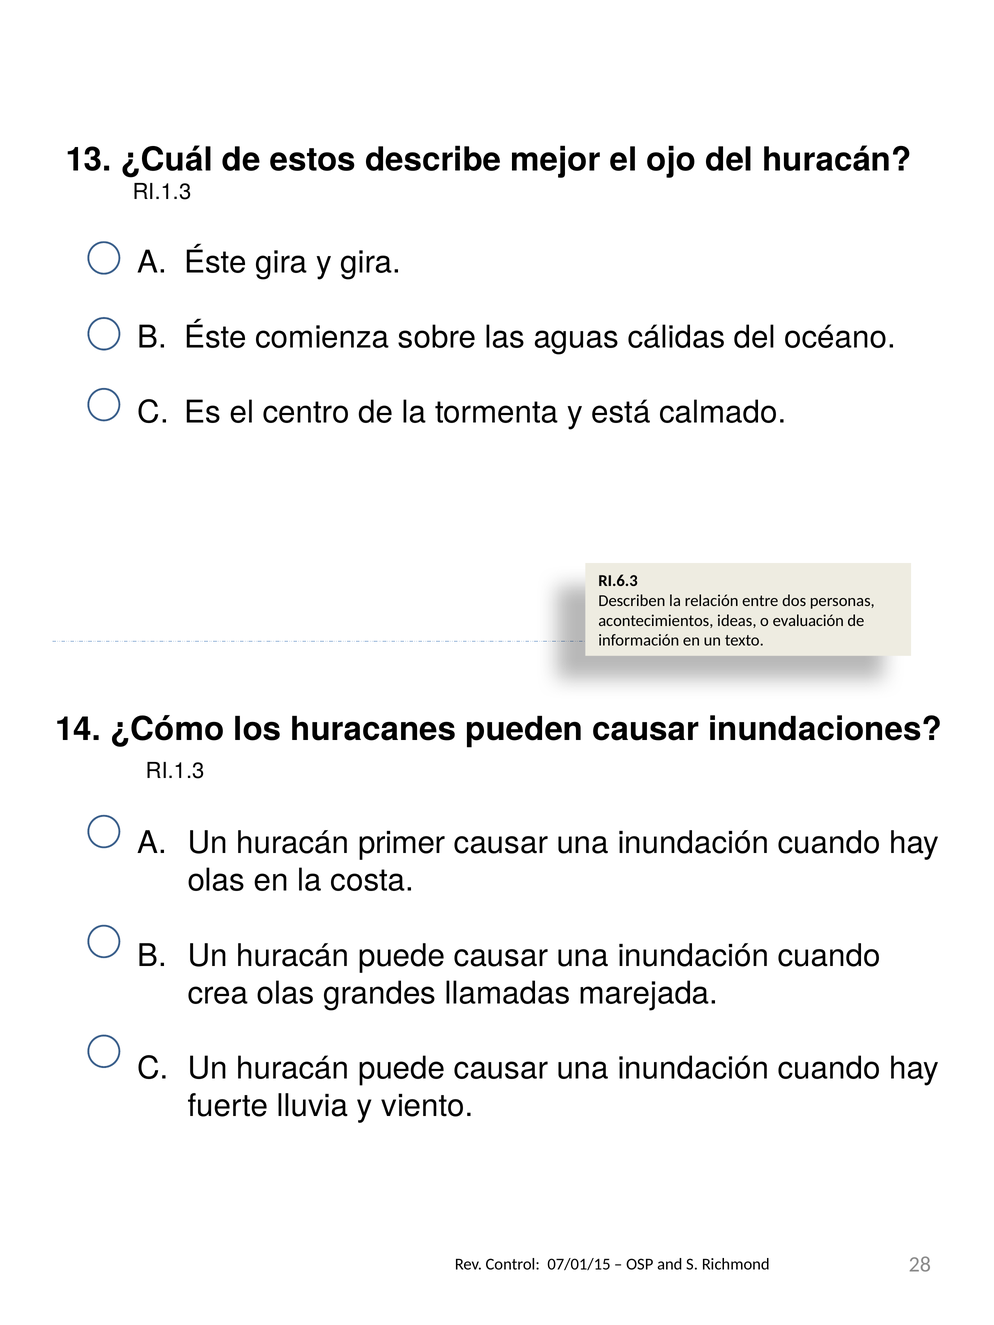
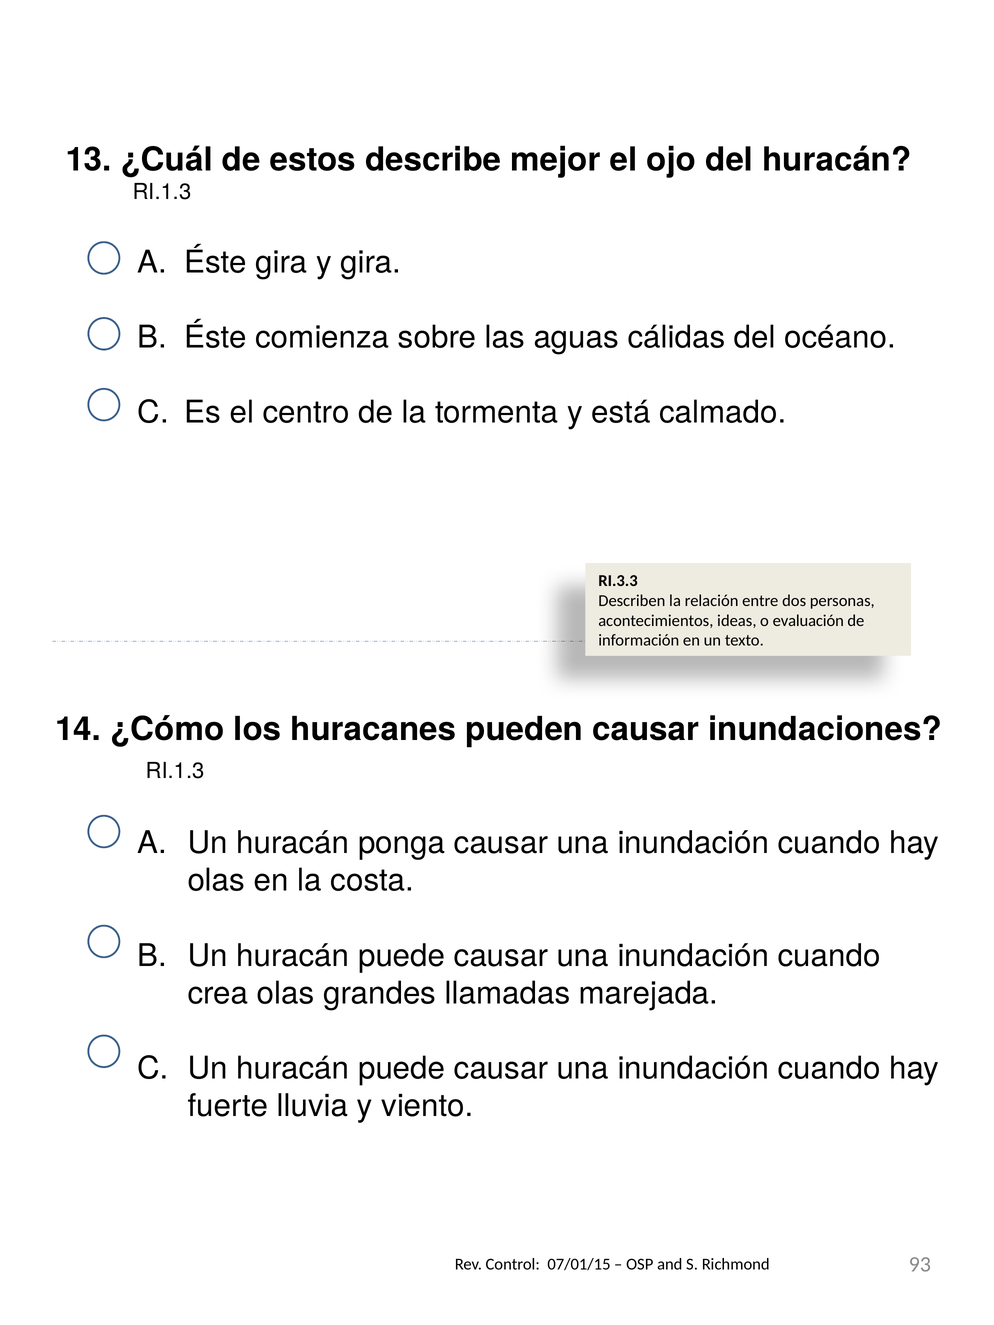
RI.6.3: RI.6.3 -> RI.3.3
primer: primer -> ponga
28: 28 -> 93
